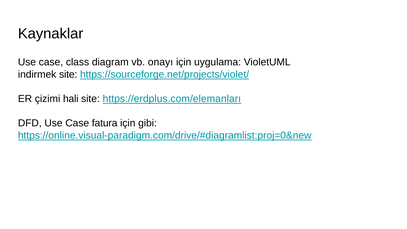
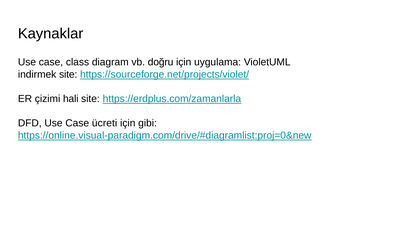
onayı: onayı -> doğru
https://erdplus.com/elemanları: https://erdplus.com/elemanları -> https://erdplus.com/zamanlarla
fatura: fatura -> ücreti
